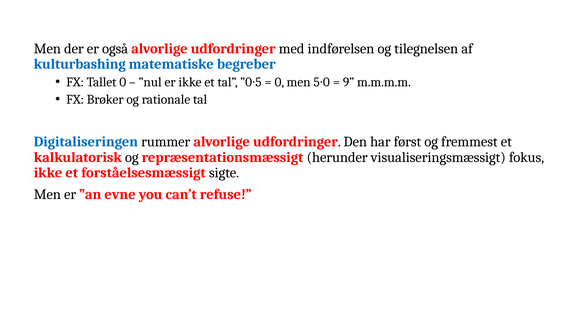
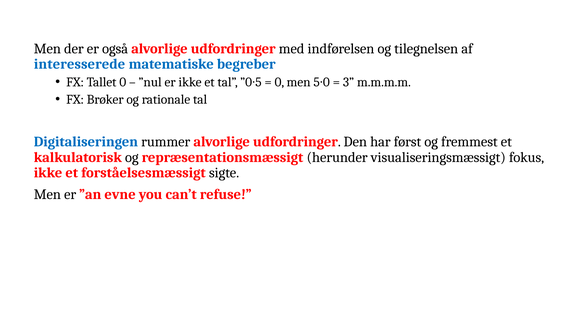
kulturbashing: kulturbashing -> interesserede
9: 9 -> 3
